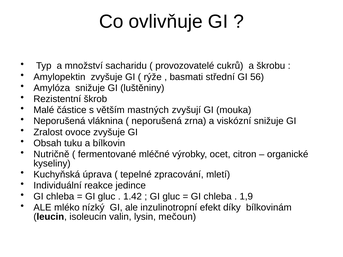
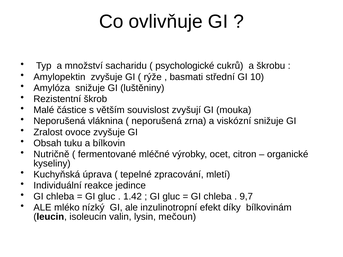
provozovatelé: provozovatelé -> psychologické
56: 56 -> 10
mastných: mastných -> souvislost
1,9: 1,9 -> 9,7
